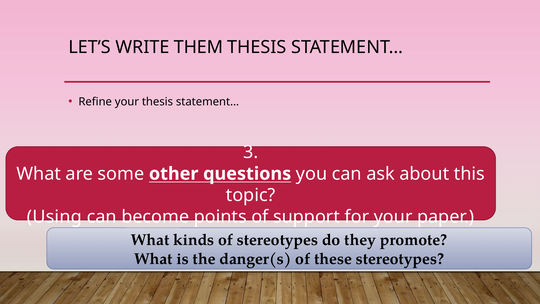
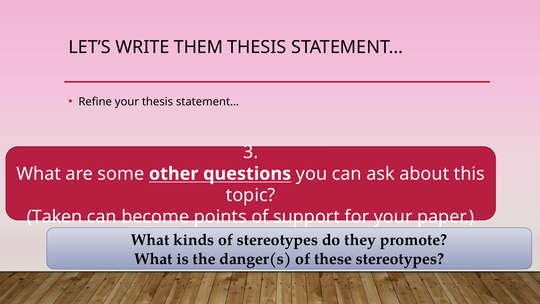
Using: Using -> Taken
